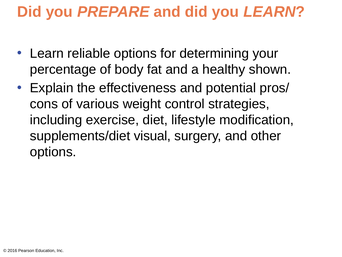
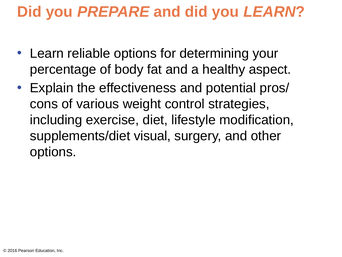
shown: shown -> aspect
